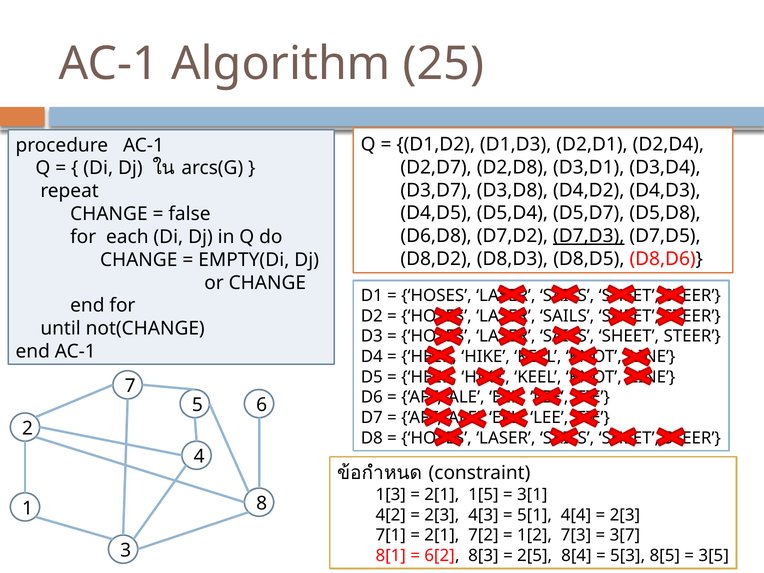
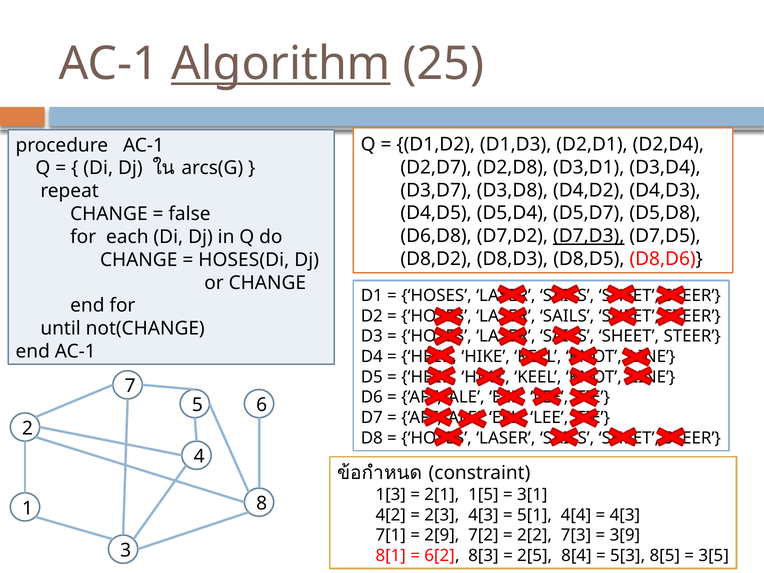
Algorithm underline: none -> present
EMPTY(Di: EMPTY(Di -> HOSES(Di
2[3 at (625, 515): 2[3 -> 4[3
2[1 at (442, 535): 2[1 -> 2[9
1[2: 1[2 -> 2[2
3[7: 3[7 -> 3[9
